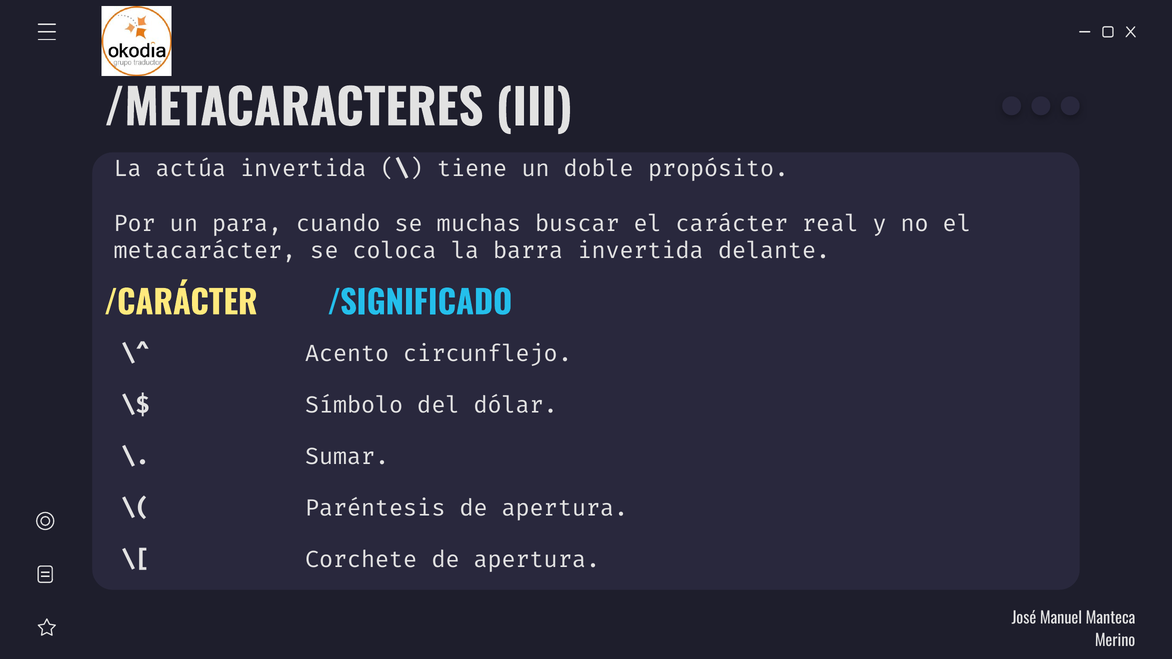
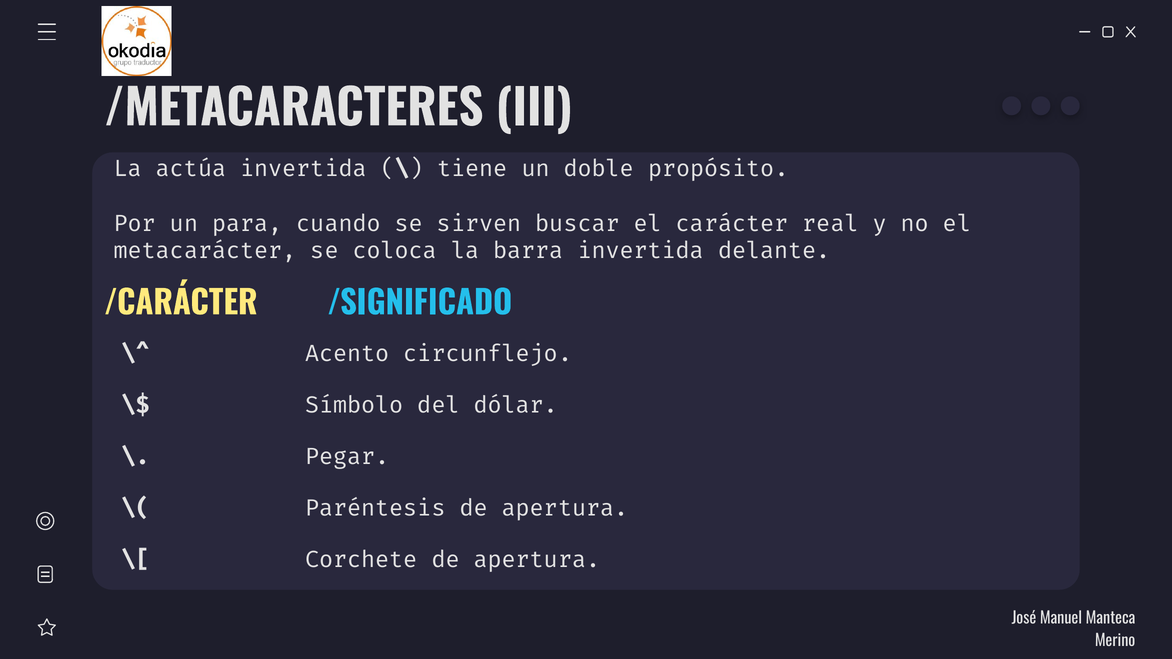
muchas: muchas -> sirven
Sumar: Sumar -> Pegar
